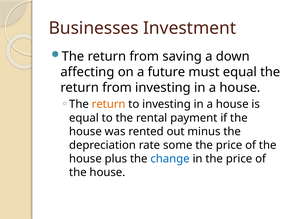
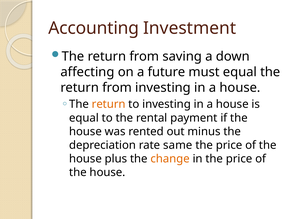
Businesses: Businesses -> Accounting
some: some -> same
change colour: blue -> orange
